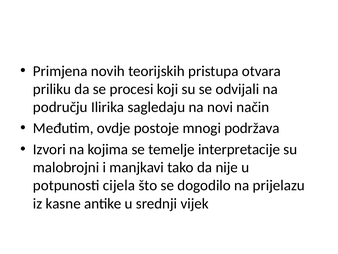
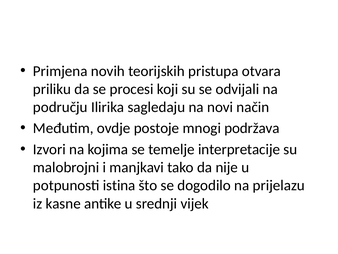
cijela: cijela -> istina
